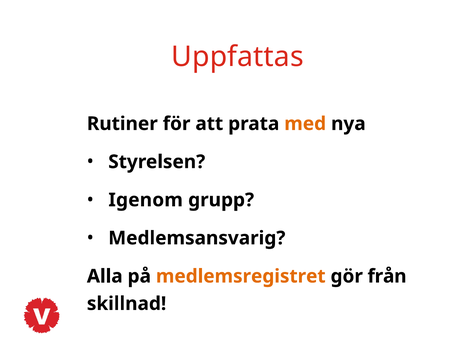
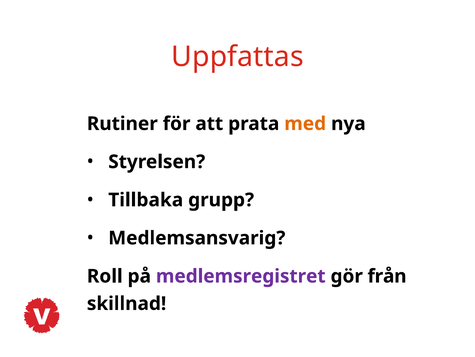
Igenom: Igenom -> Tillbaka
Alla: Alla -> Roll
medlemsregistret colour: orange -> purple
